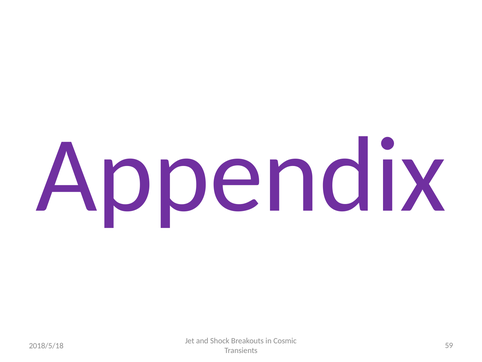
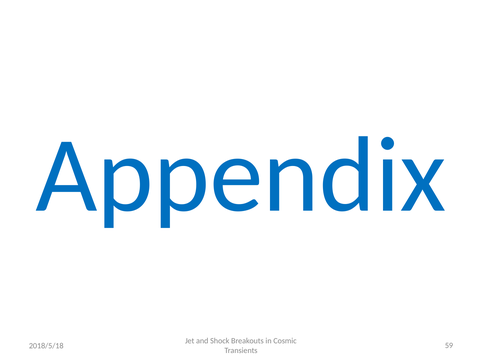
Appendix colour: purple -> blue
